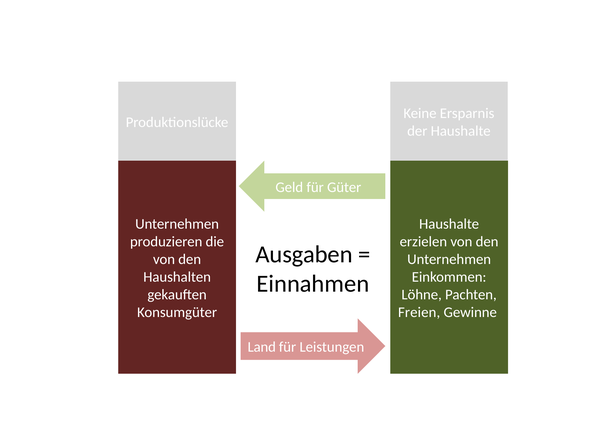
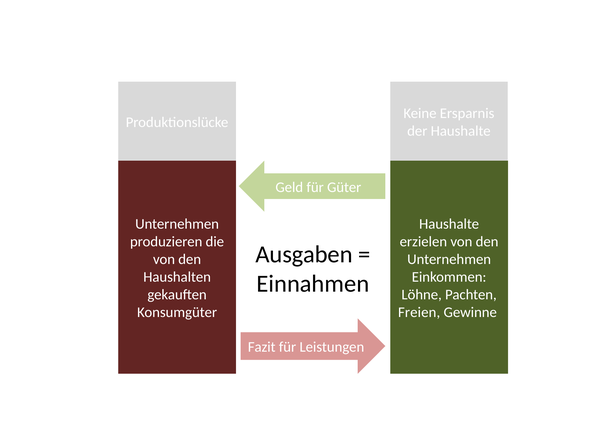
Land: Land -> Fazit
